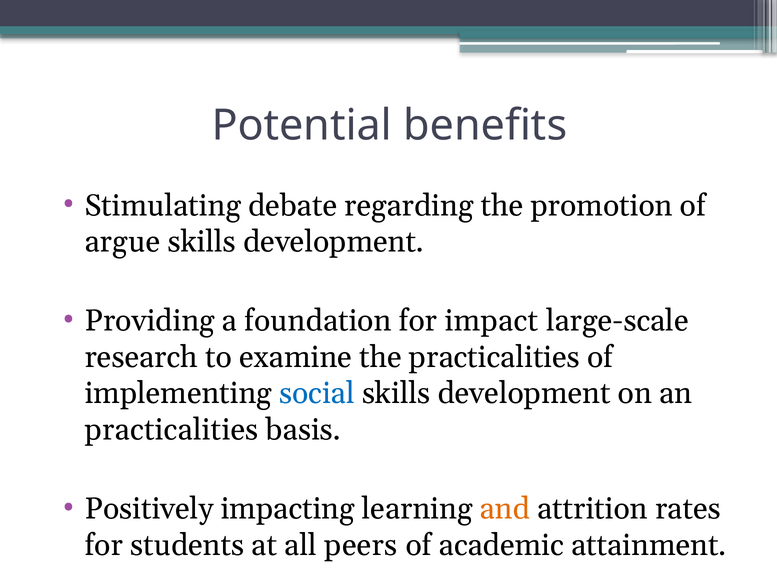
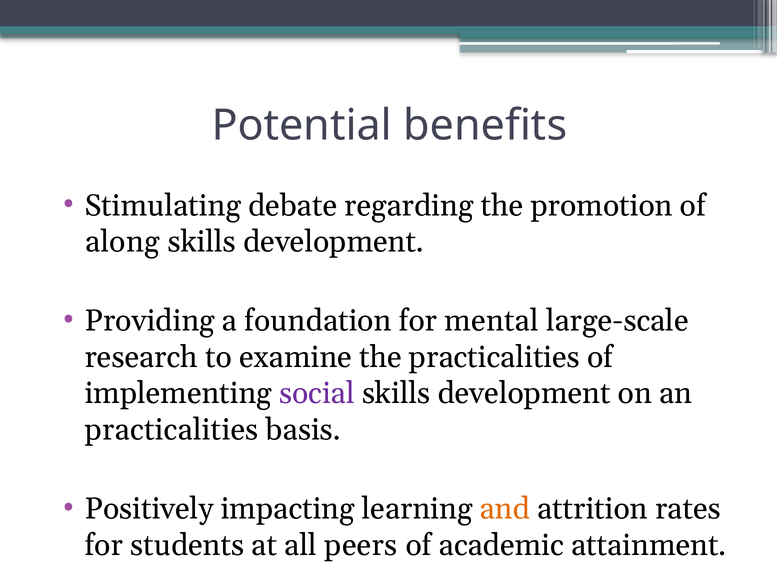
argue: argue -> along
impact: impact -> mental
social colour: blue -> purple
